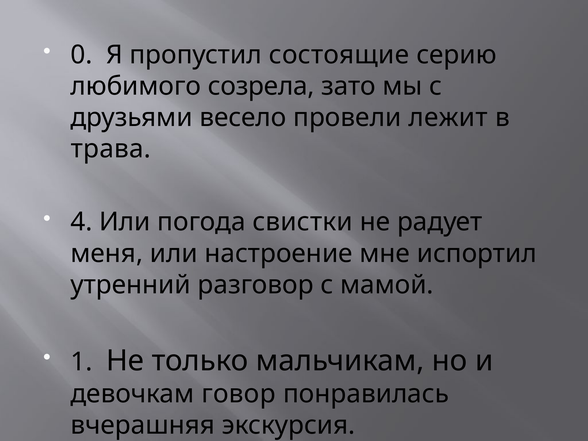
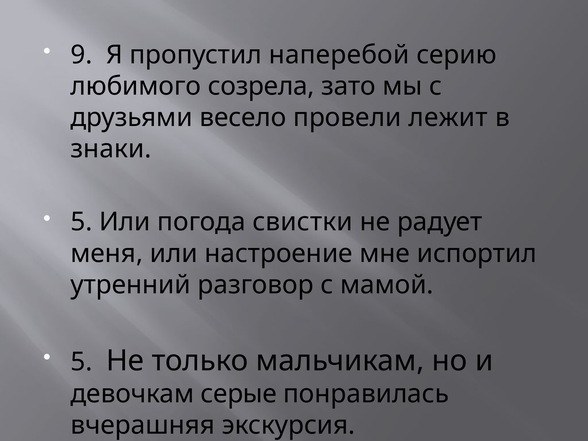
0: 0 -> 9
состоящие: состоящие -> наперебой
трава: трава -> знаки
4 at (81, 222): 4 -> 5
1 at (81, 362): 1 -> 5
говор: говор -> серые
